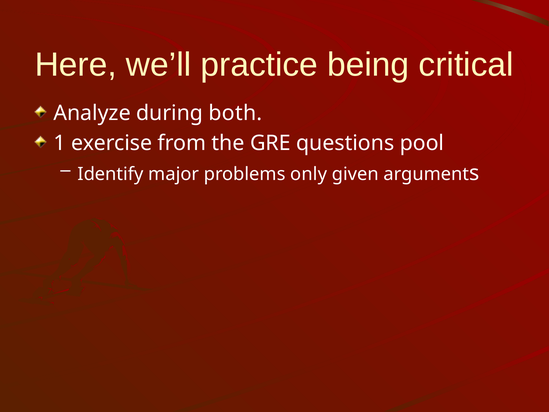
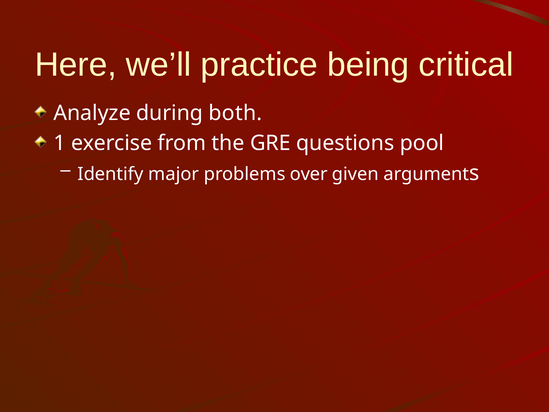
only: only -> over
